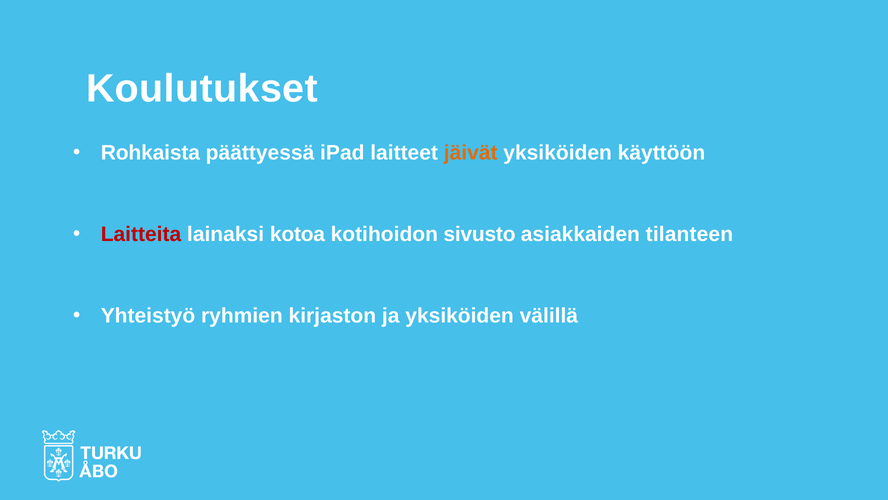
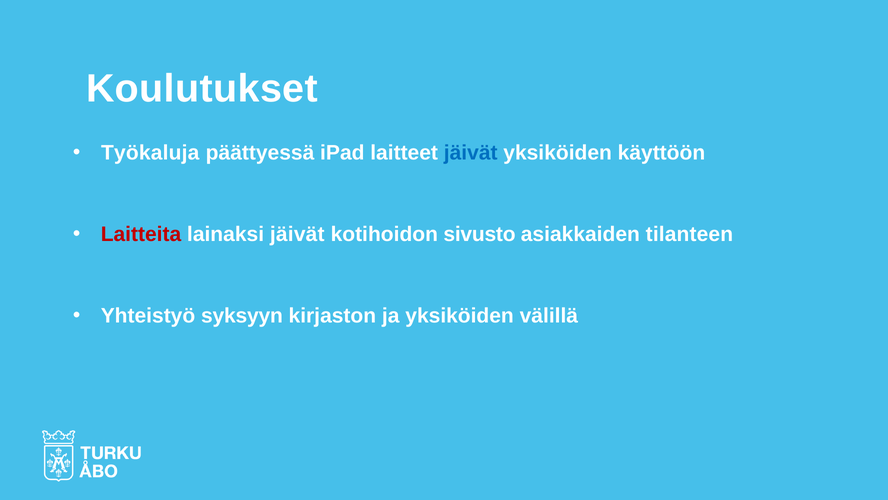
Rohkaista: Rohkaista -> Työkaluja
jäivät at (471, 153) colour: orange -> blue
lainaksi kotoa: kotoa -> jäivät
ryhmien: ryhmien -> syksyyn
